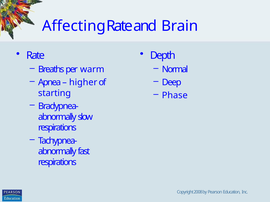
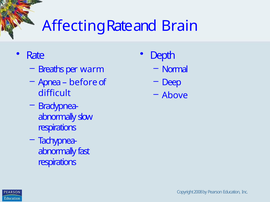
higher: higher -> before
starting: starting -> difficult
Phase: Phase -> Above
